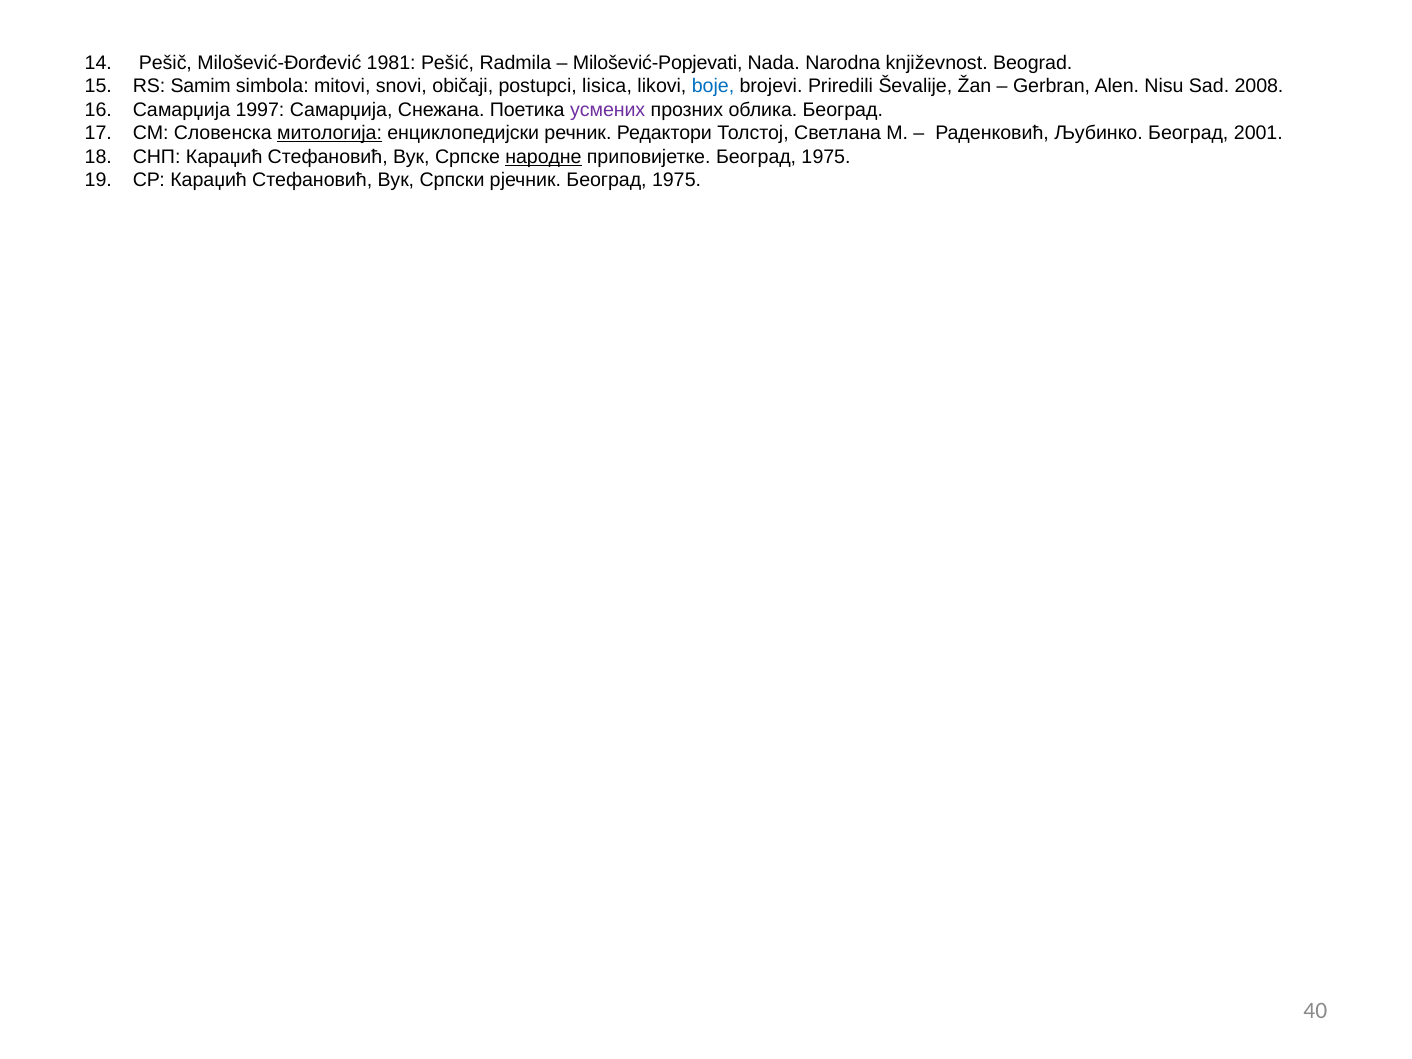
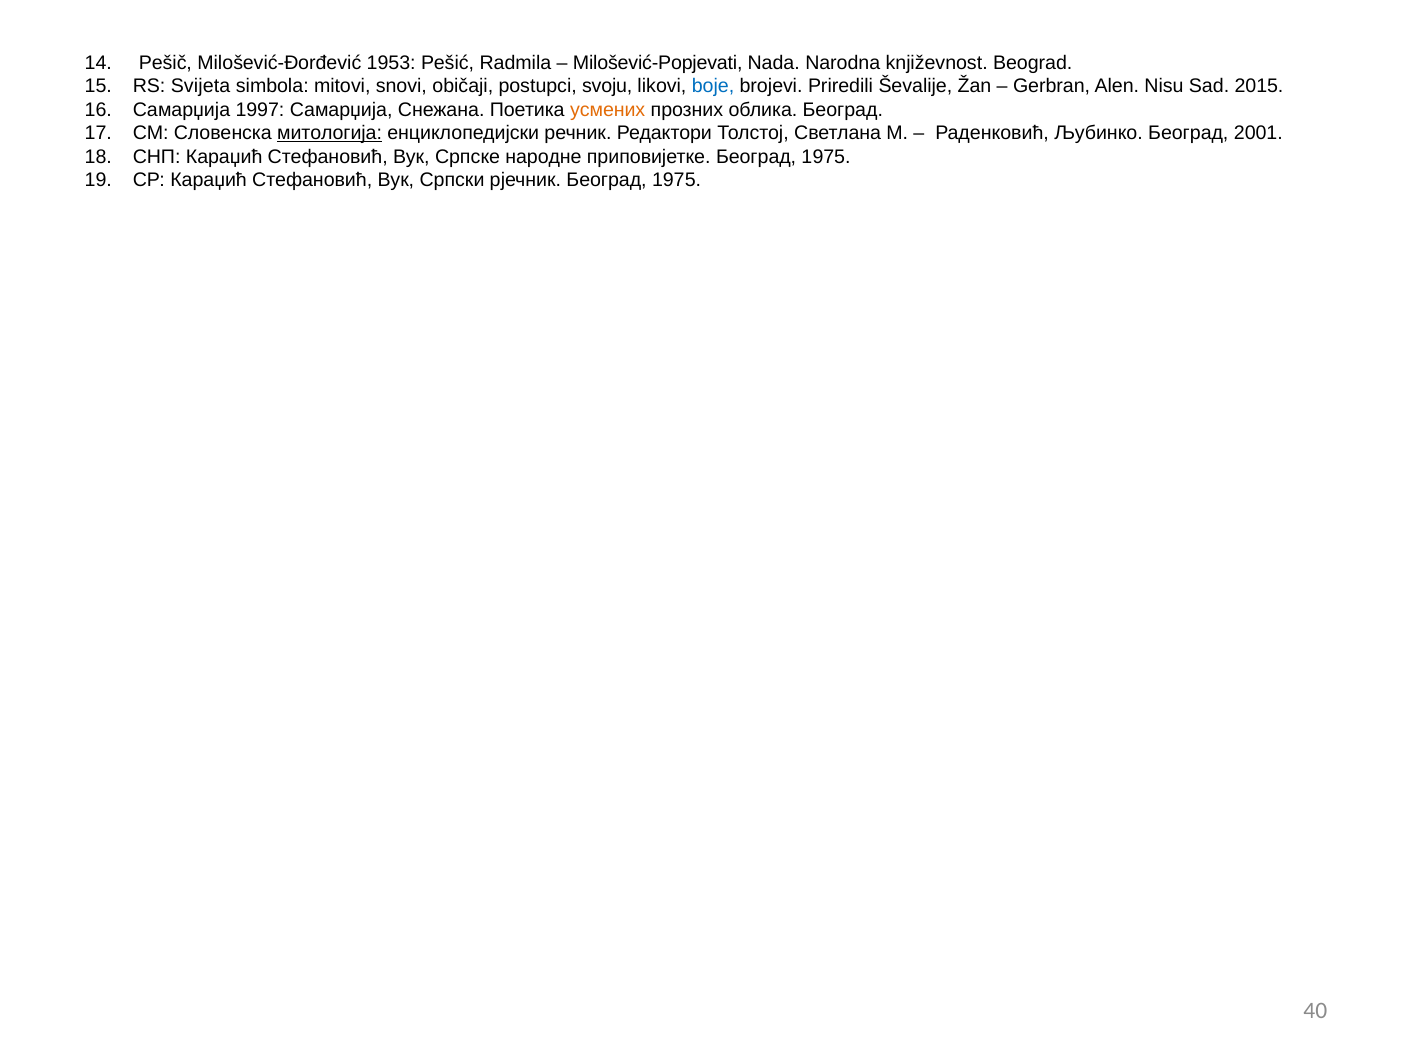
1981: 1981 -> 1953
Samim: Samim -> Svijeta
lisica: lisica -> svoju
2008: 2008 -> 2015
усмених colour: purple -> orange
народне underline: present -> none
